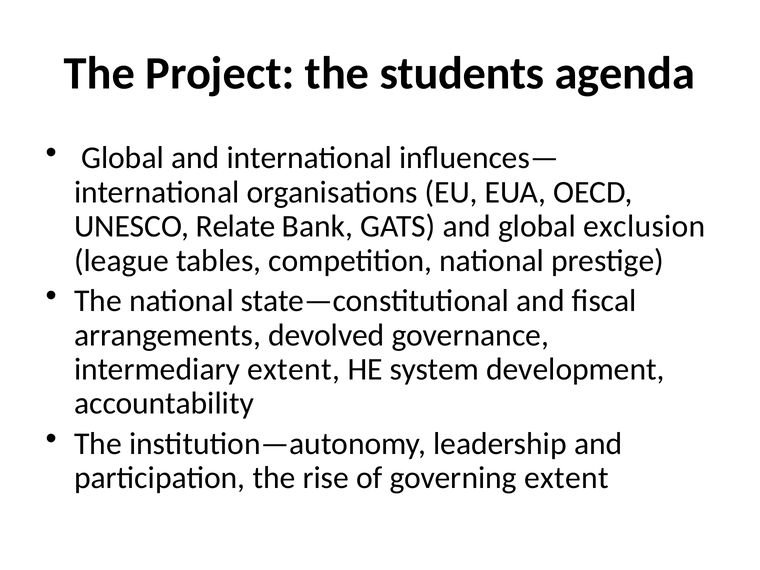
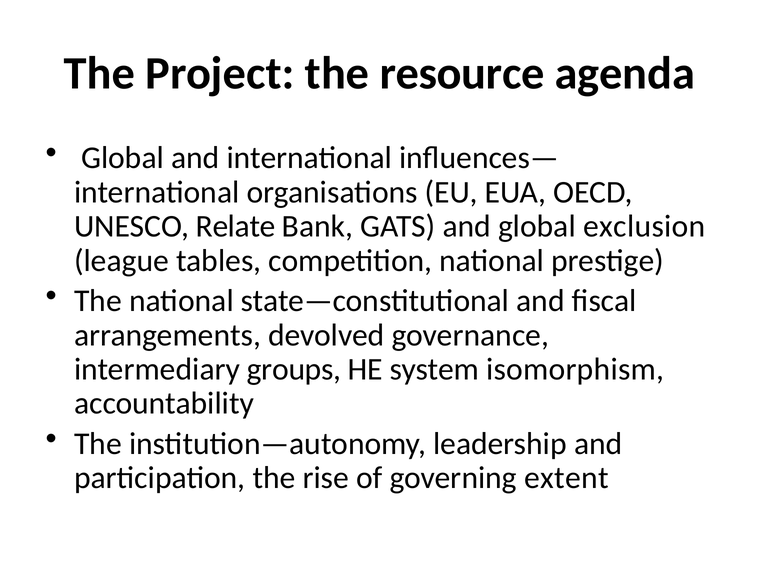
students: students -> resource
intermediary extent: extent -> groups
development: development -> isomorphism
